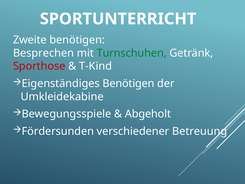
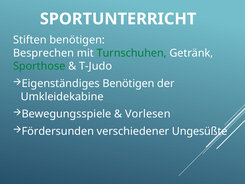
Zweite: Zweite -> Stiften
Sporthose colour: red -> green
T-Kind: T-Kind -> T-Judo
Abgeholt: Abgeholt -> Vorlesen
Betreuung: Betreuung -> Ungesüßte
